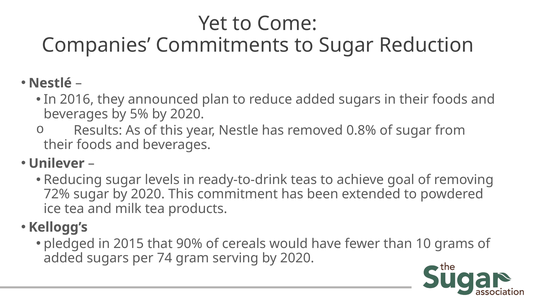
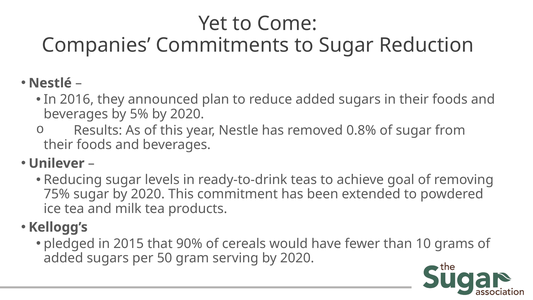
72%: 72% -> 75%
74: 74 -> 50
